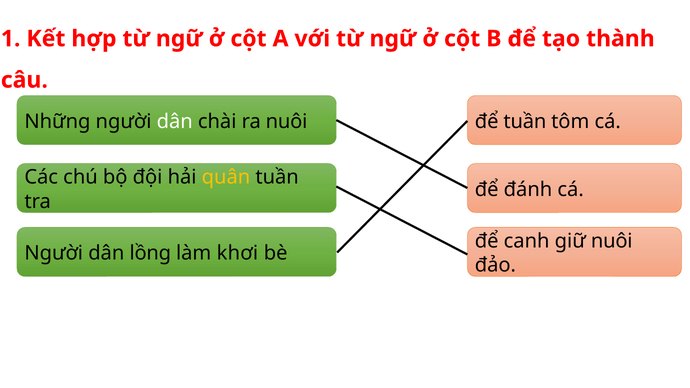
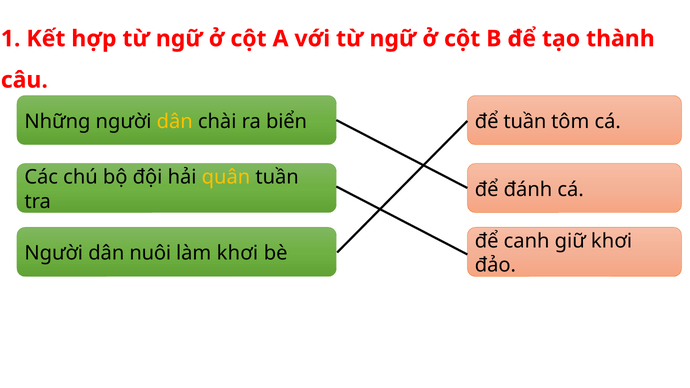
dân at (175, 122) colour: white -> yellow
ra nuôi: nuôi -> biển
giữ nuôi: nuôi -> khơi
lồng: lồng -> nuôi
